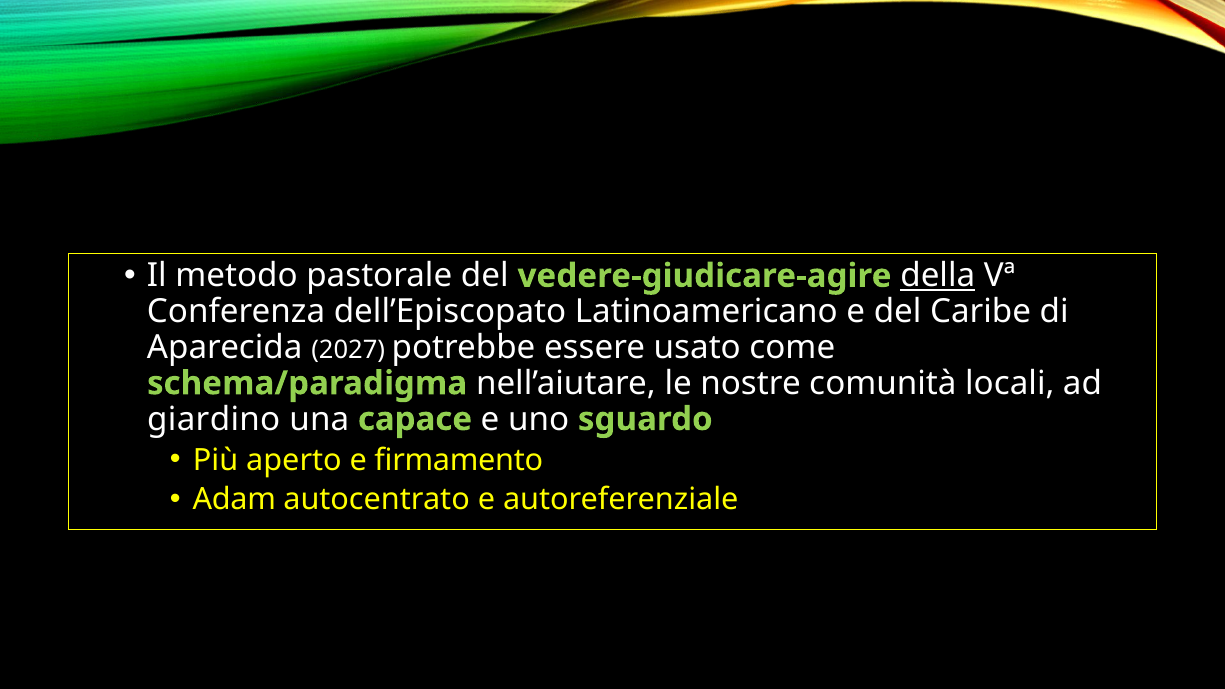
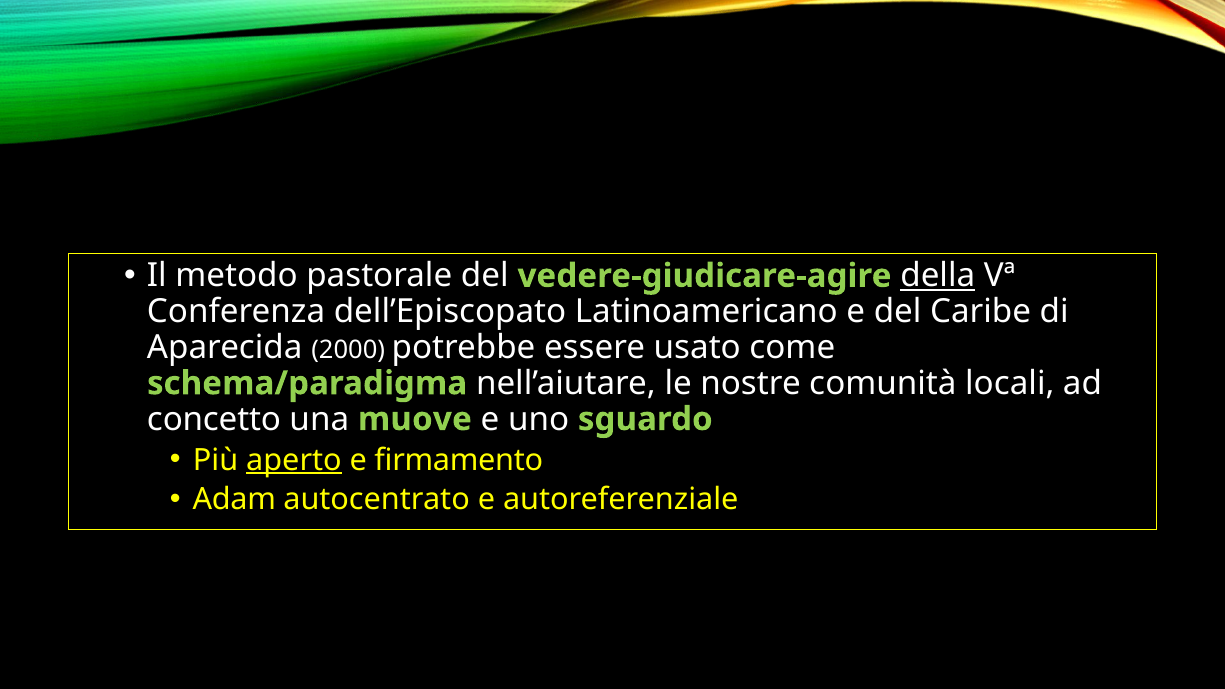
2027: 2027 -> 2000
giardino: giardino -> concetto
capace: capace -> muove
aperto underline: none -> present
